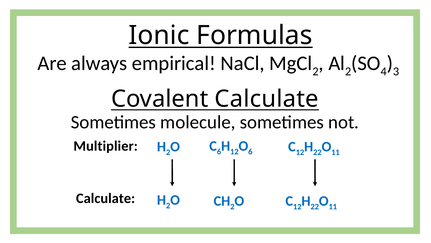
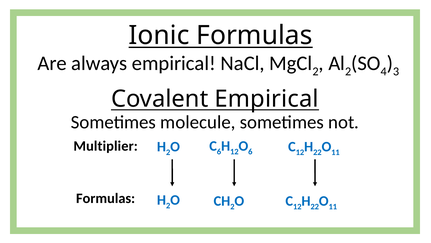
Covalent Calculate: Calculate -> Empirical
Calculate at (106, 198): Calculate -> Formulas
